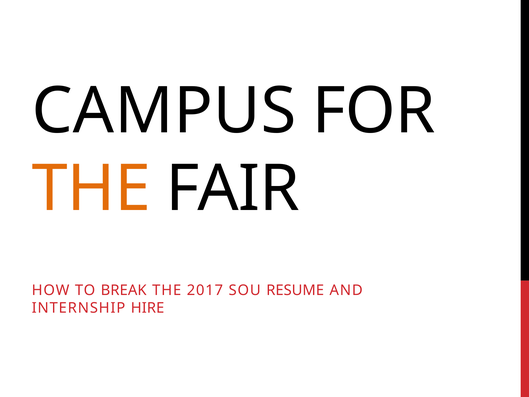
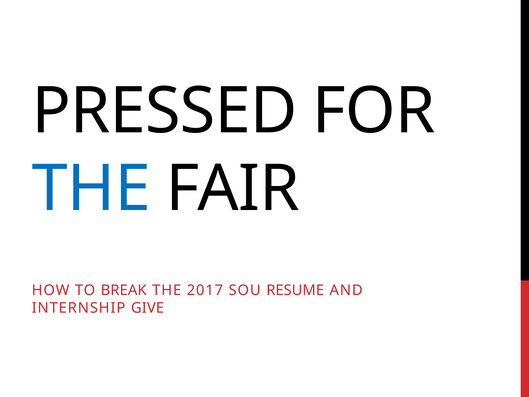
CAMPUS: CAMPUS -> PRESSED
THE at (91, 189) colour: orange -> blue
HIRE: HIRE -> GIVE
